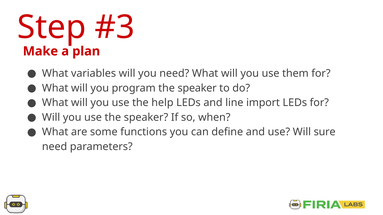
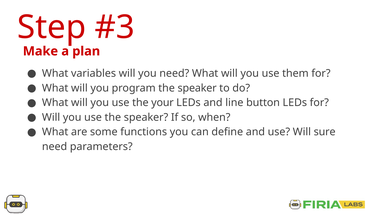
help: help -> your
import: import -> button
